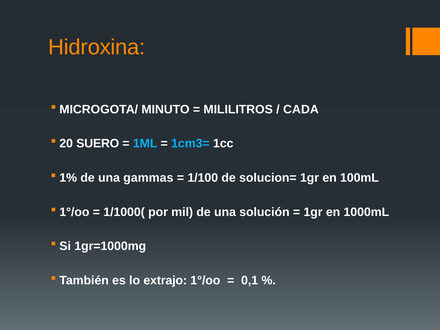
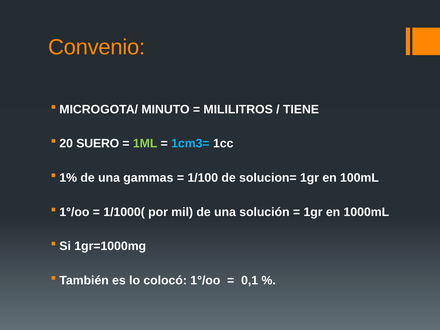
Hidroxina: Hidroxina -> Convenio
CADA: CADA -> TIENE
1ML colour: light blue -> light green
extrajo: extrajo -> colocó
